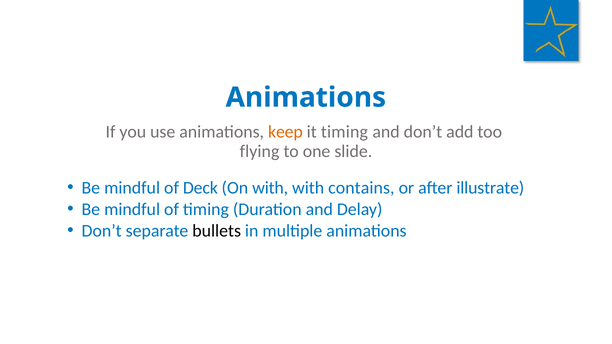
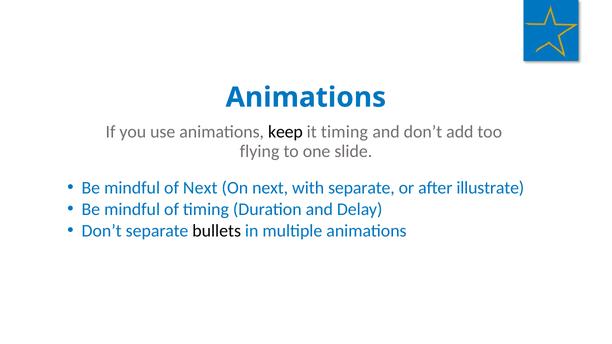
keep colour: orange -> black
of Deck: Deck -> Next
On with: with -> next
with contains: contains -> separate
